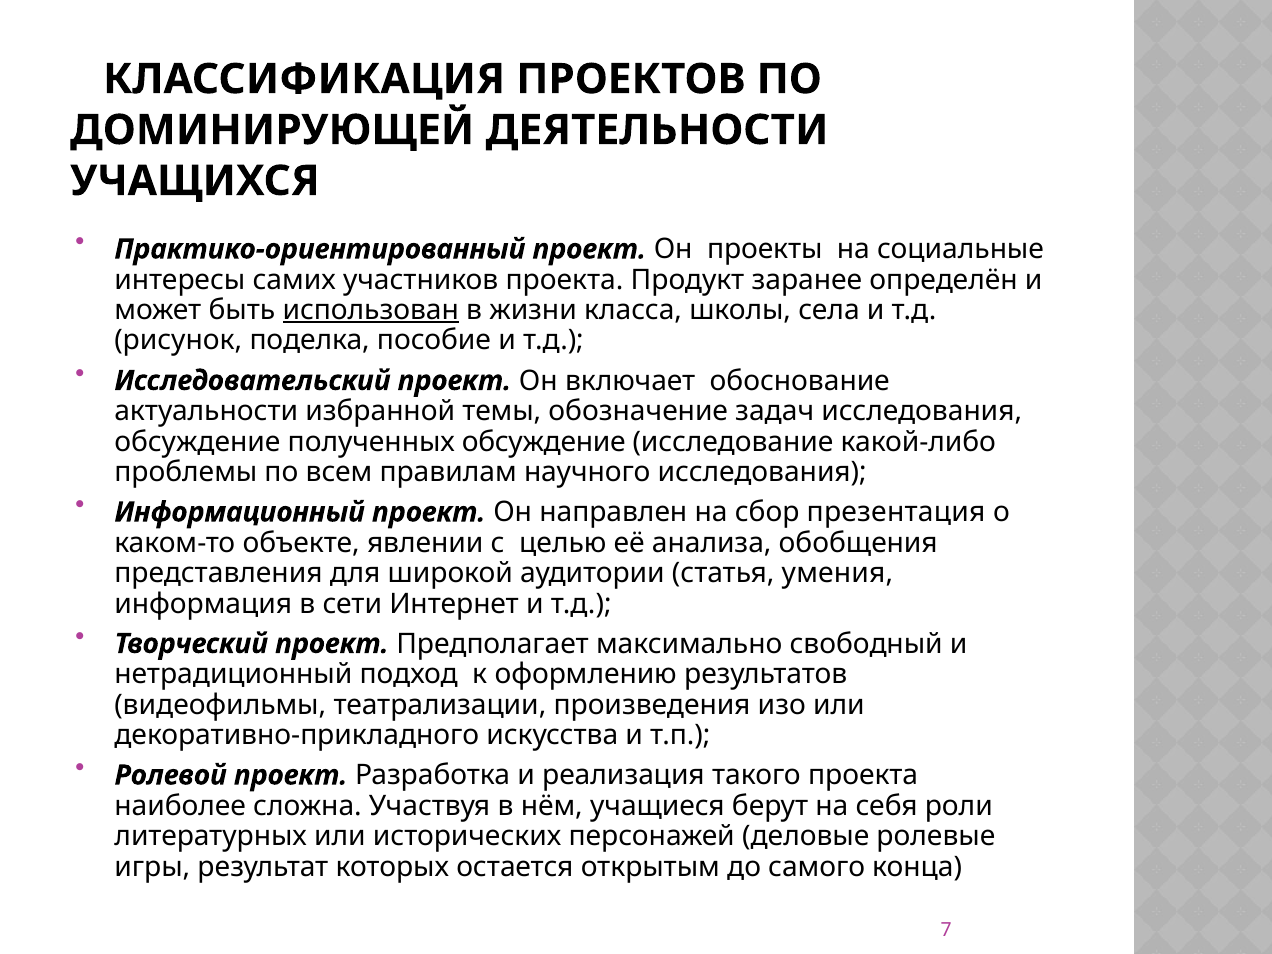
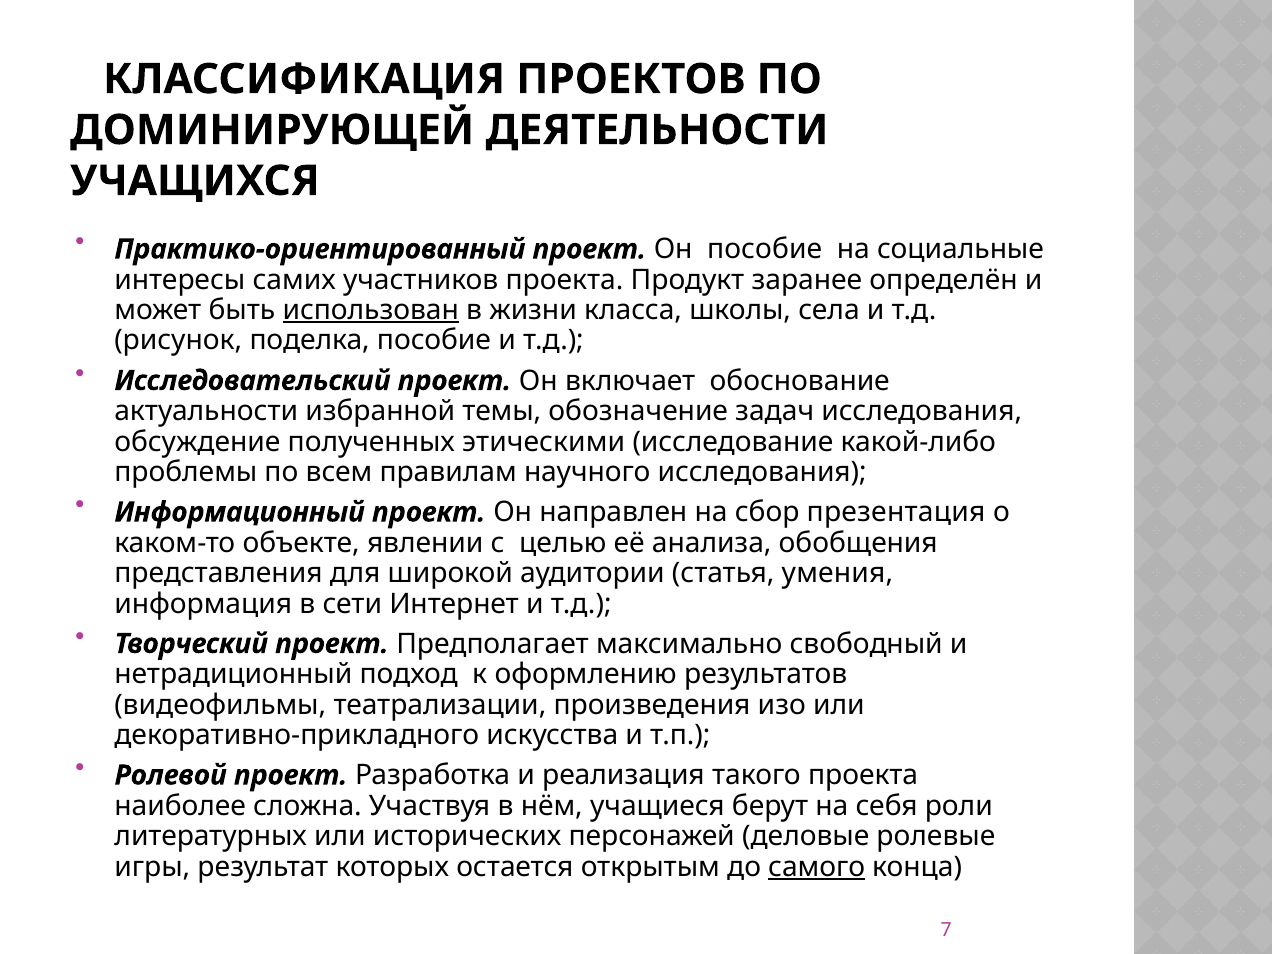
Он проекты: проекты -> пособие
полученных обсуждение: обсуждение -> этическими
самого underline: none -> present
